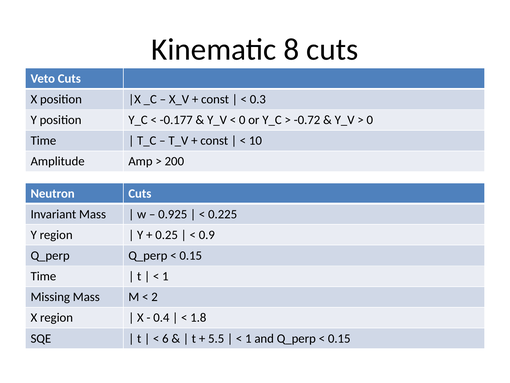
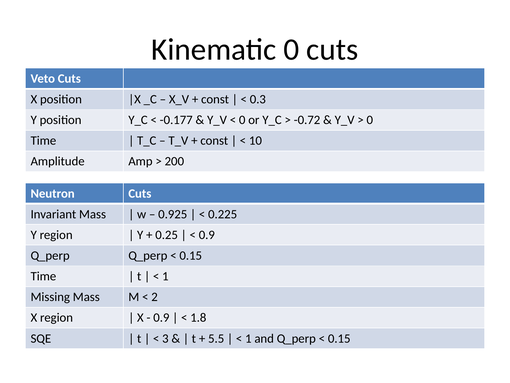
Kinematic 8: 8 -> 0
0.4 at (161, 317): 0.4 -> 0.9
6: 6 -> 3
